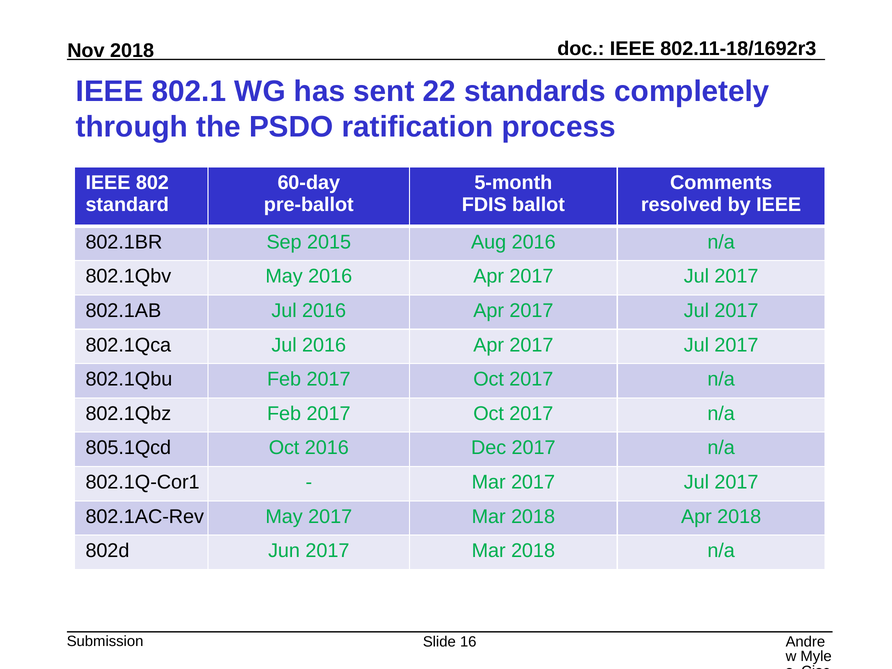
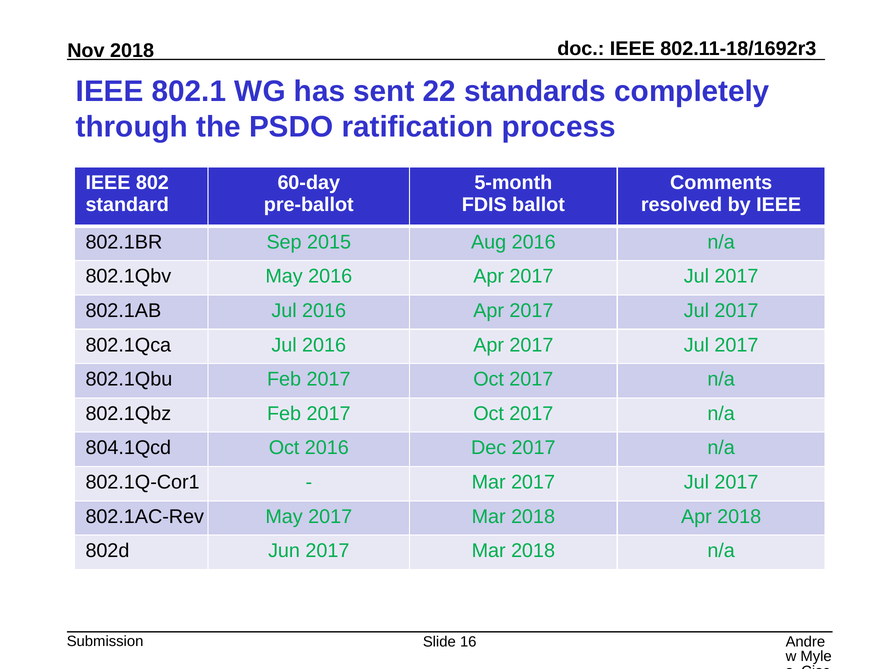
805.1Qcd: 805.1Qcd -> 804.1Qcd
